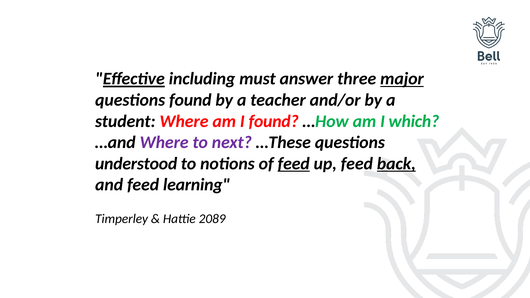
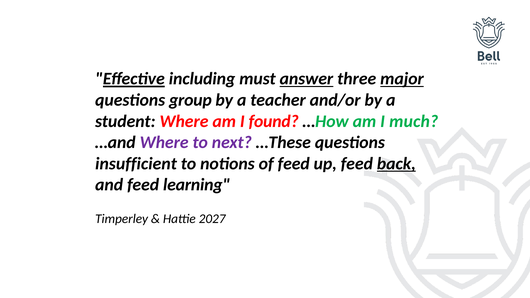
answer underline: none -> present
questions found: found -> group
which: which -> much
understood: understood -> insufficient
feed at (294, 164) underline: present -> none
2089: 2089 -> 2027
